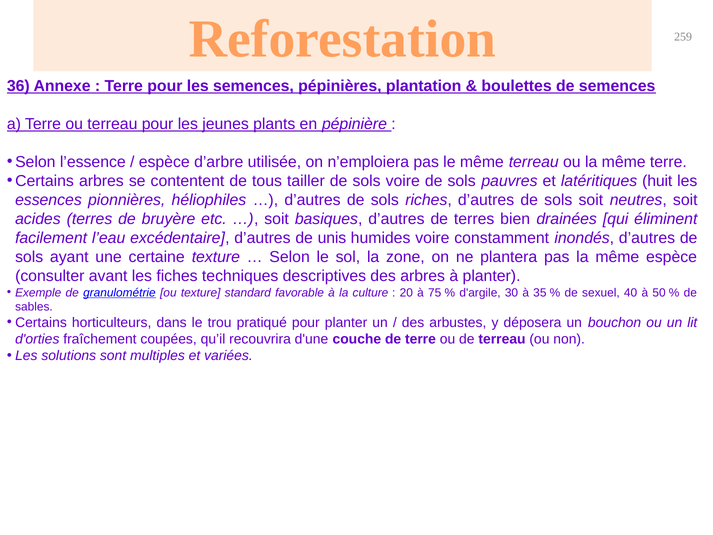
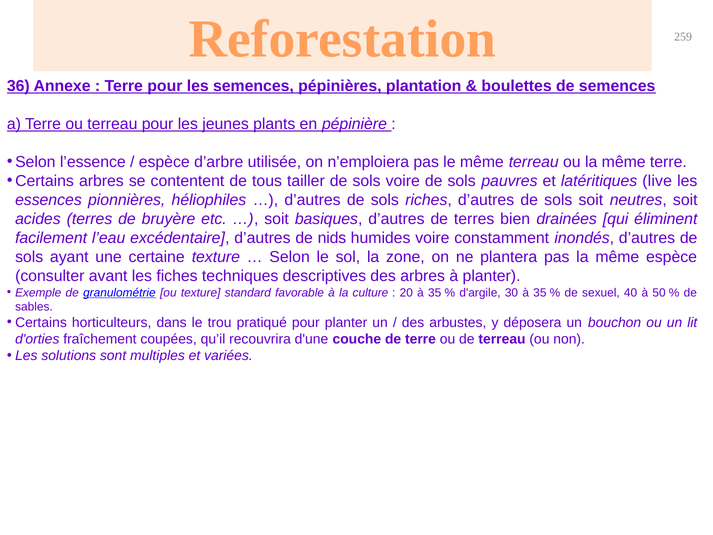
huit: huit -> live
unis: unis -> nids
20 à 75: 75 -> 35
